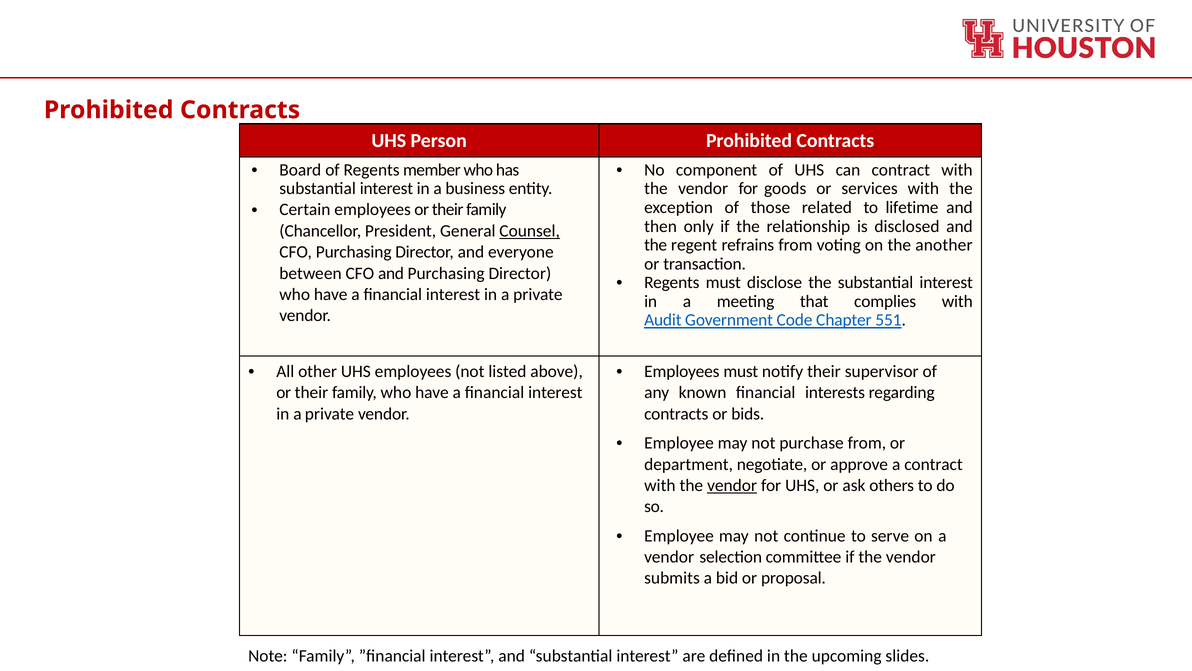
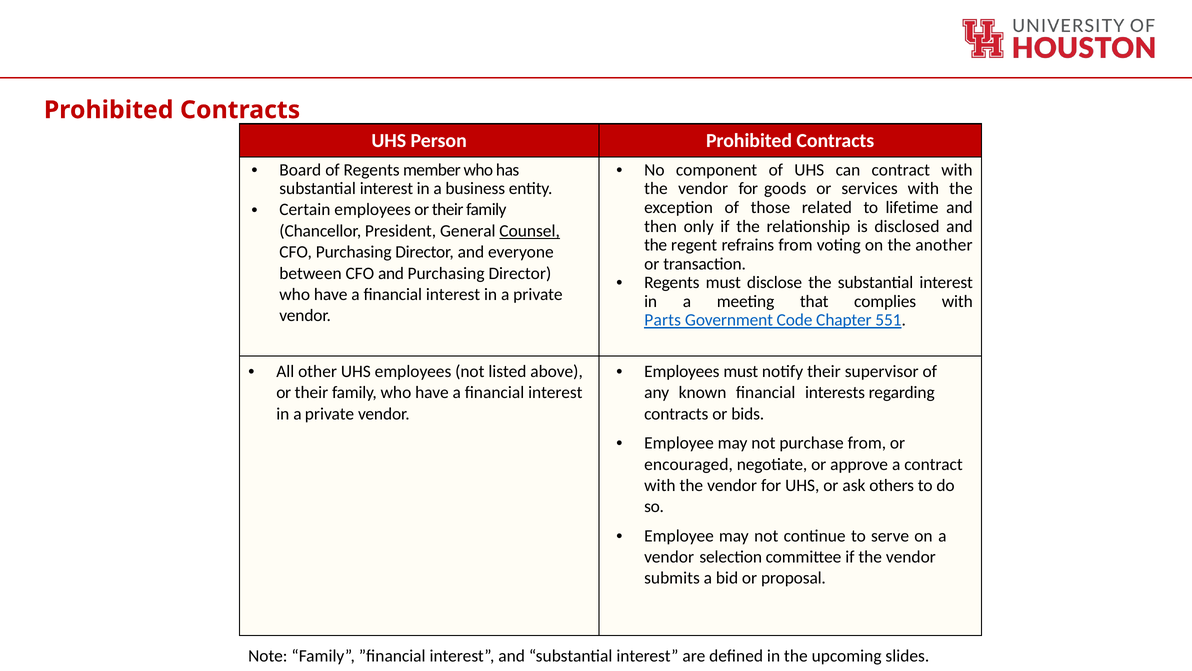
Audit: Audit -> Parts
department: department -> encouraged
vendor at (732, 485) underline: present -> none
